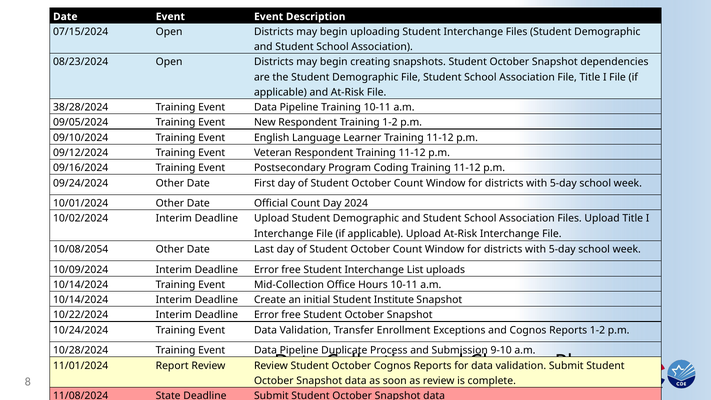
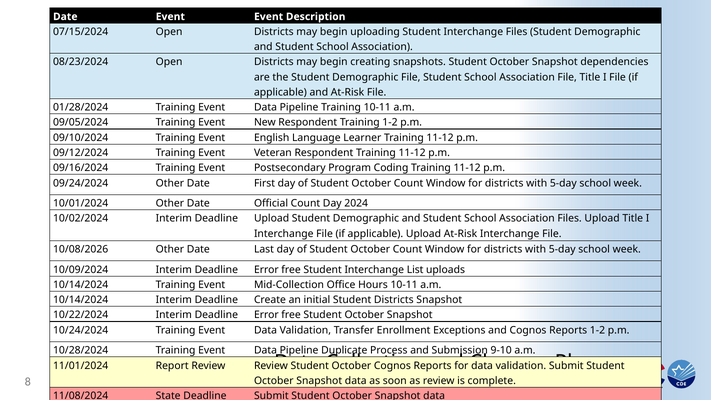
38/28/2024: 38/28/2024 -> 01/28/2024
10/08/2054: 10/08/2054 -> 10/08/2026
Student Institute: Institute -> Districts
